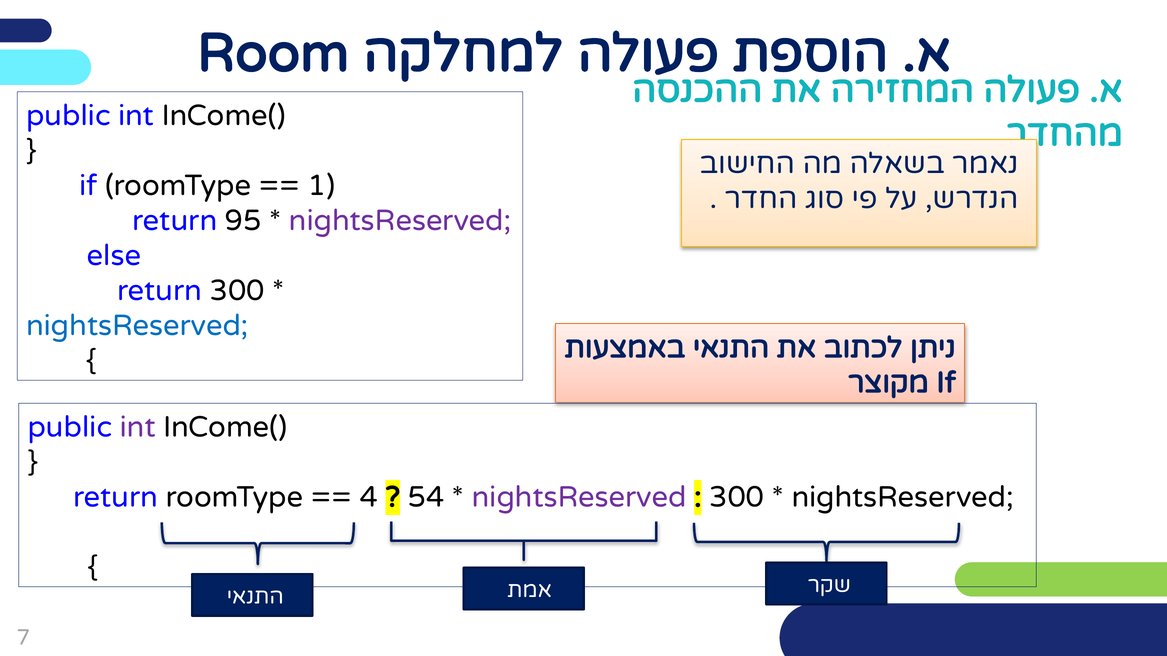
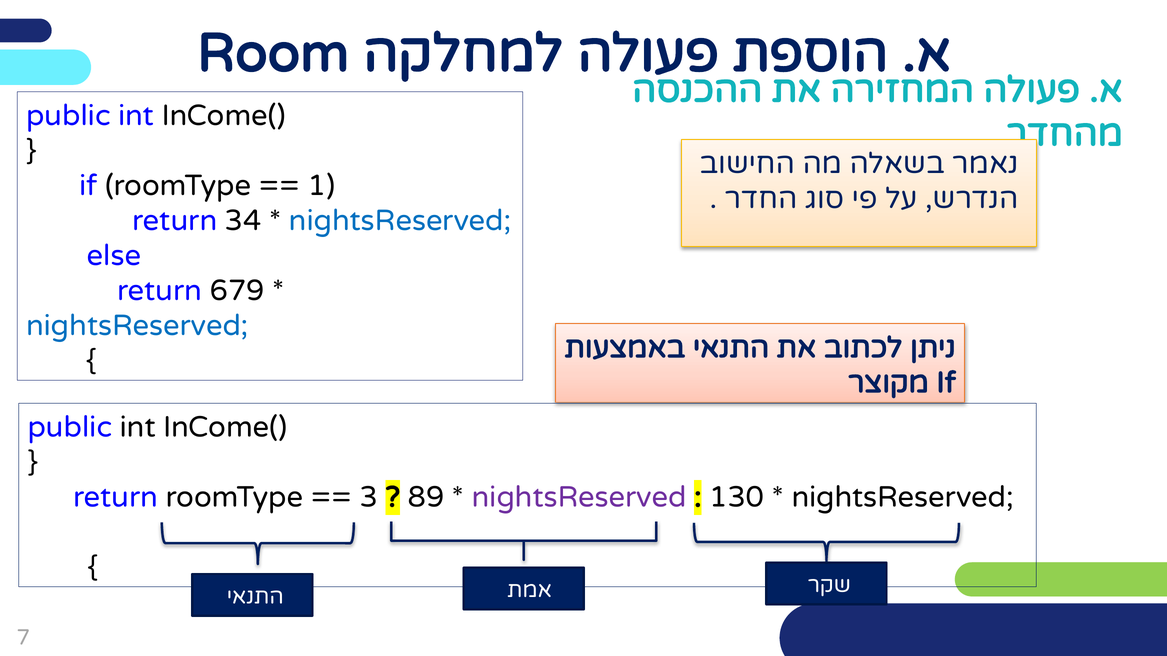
95: 95 -> 34
nightsReserved at (400, 221) colour: purple -> blue
return 300: 300 -> 679
int at (138, 427) colour: purple -> black
4: 4 -> 3
54: 54 -> 89
300 at (737, 497): 300 -> 130
